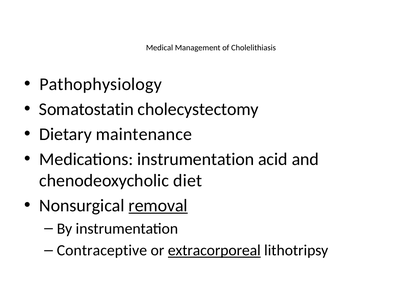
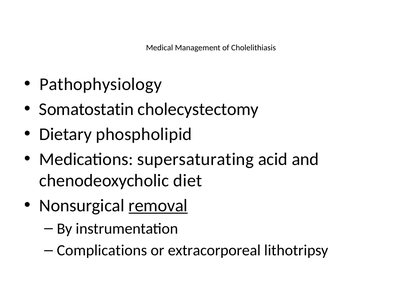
maintenance: maintenance -> phospholipid
Medications instrumentation: instrumentation -> supersaturating
Contraceptive: Contraceptive -> Complications
extracorporeal underline: present -> none
